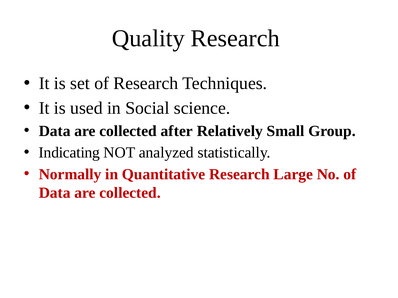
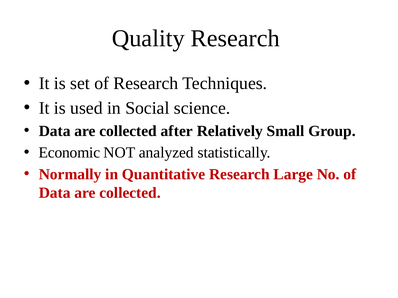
Indicating: Indicating -> Economic
